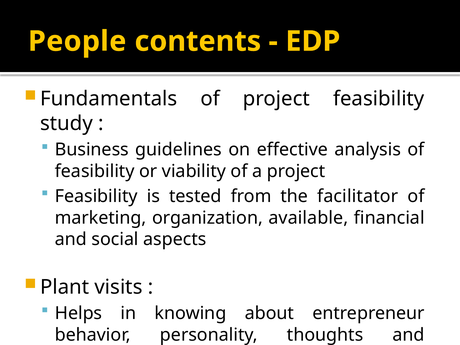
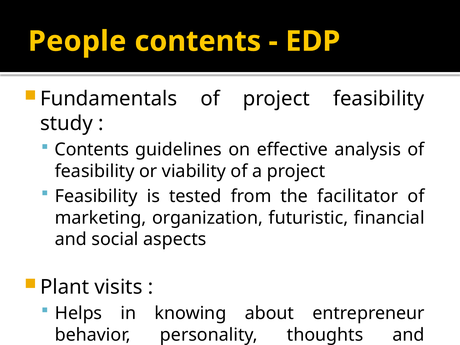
Business at (92, 150): Business -> Contents
available: available -> futuristic
